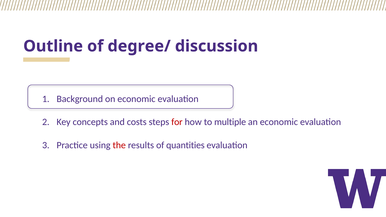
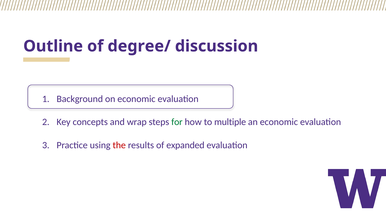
costs: costs -> wrap
for colour: red -> green
quantities: quantities -> expanded
